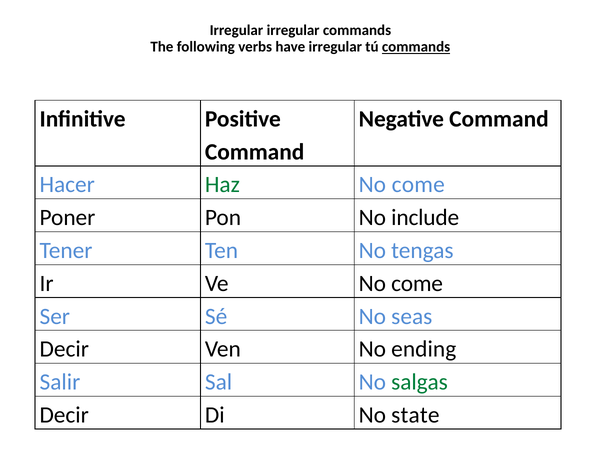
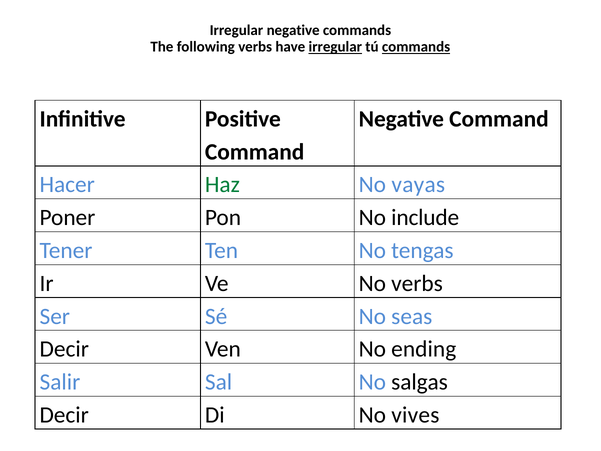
Irregular irregular: irregular -> negative
irregular at (335, 47) underline: none -> present
come at (418, 185): come -> vayas
Ve No come: come -> verbs
salgas colour: green -> black
state: state -> vives
